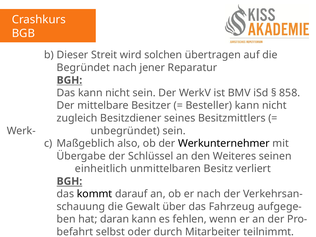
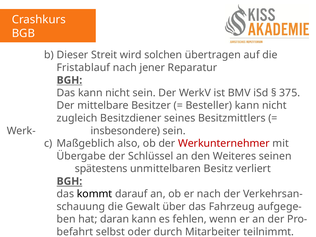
Begründet: Begründet -> Fristablauf
858: 858 -> 375
unbegründet: unbegründet -> insbesondere
Werkunternehmer colour: black -> red
einheitlich: einheitlich -> spätestens
